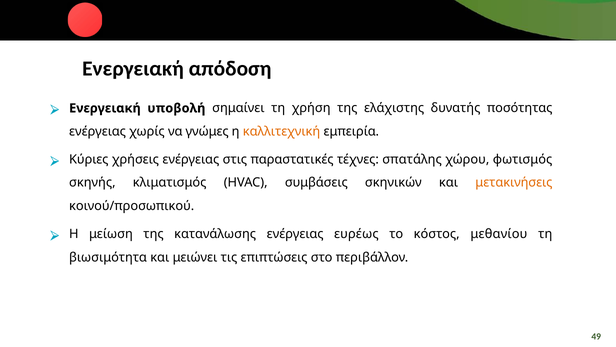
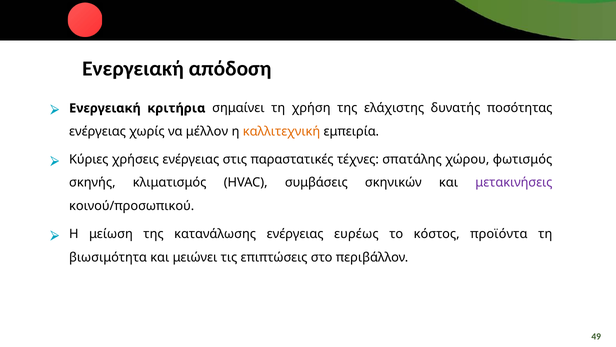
υποβολή: υποβολή -> κριτήρια
γνώμες: γνώμες -> μέλλον
μετακινήσεις colour: orange -> purple
μεθανίου: μεθανίου -> προϊόντα
